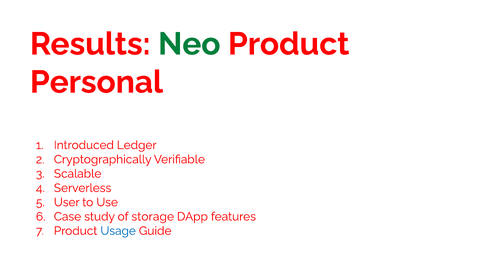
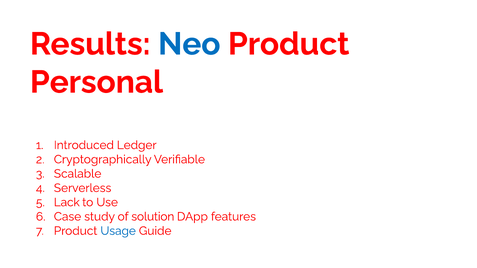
Neo colour: green -> blue
User: User -> Lack
storage: storage -> solution
